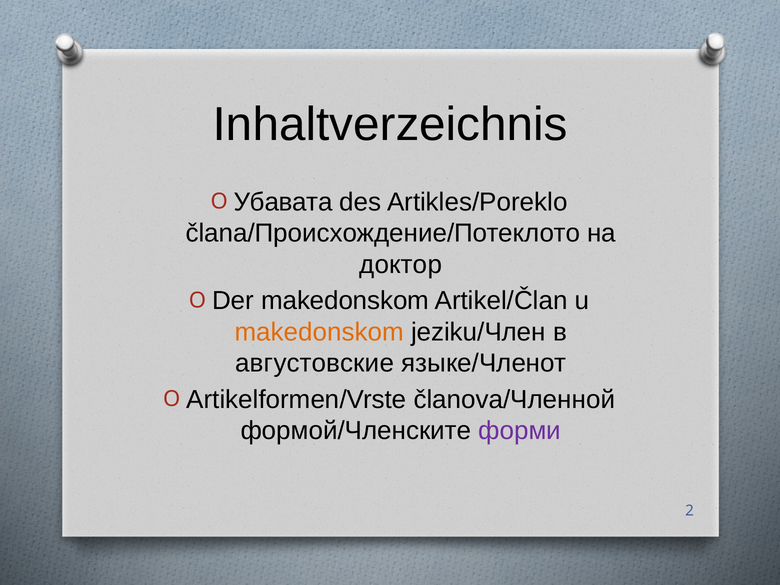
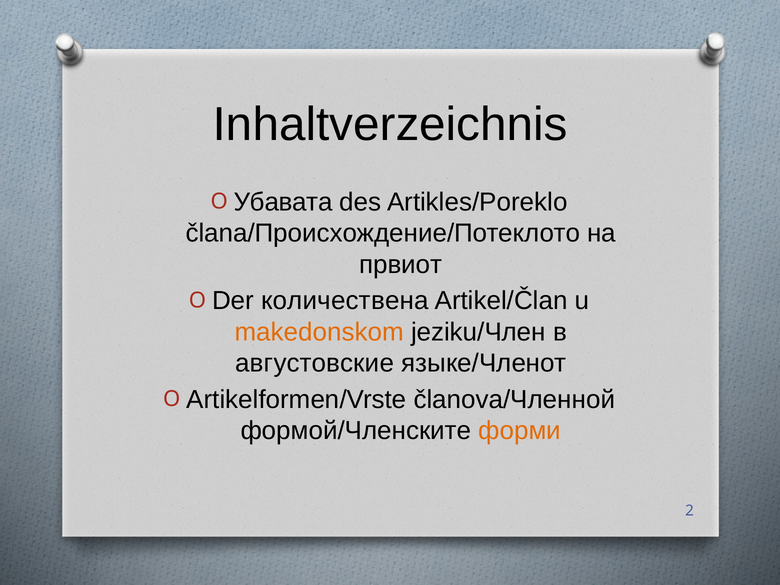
доктор: доктор -> првиот
Der makedonskom: makedonskom -> количествена
форми colour: purple -> orange
